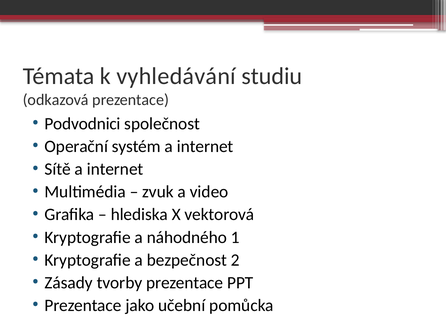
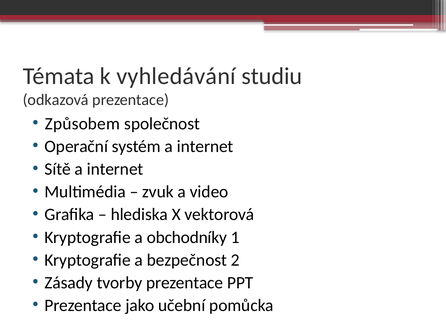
Podvodnici: Podvodnici -> Způsobem
náhodného: náhodného -> obchodníky
